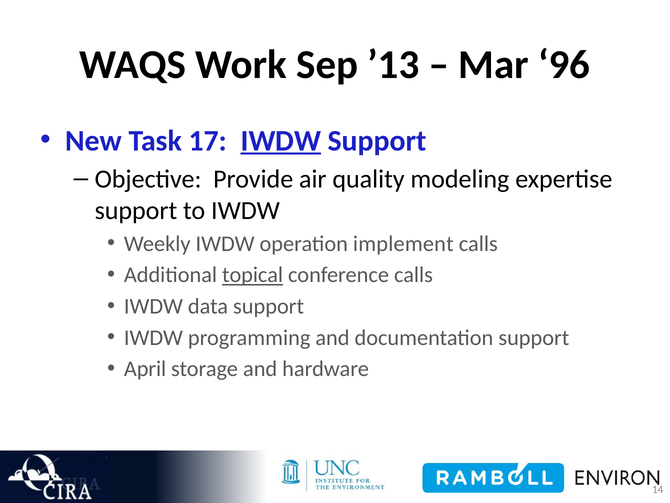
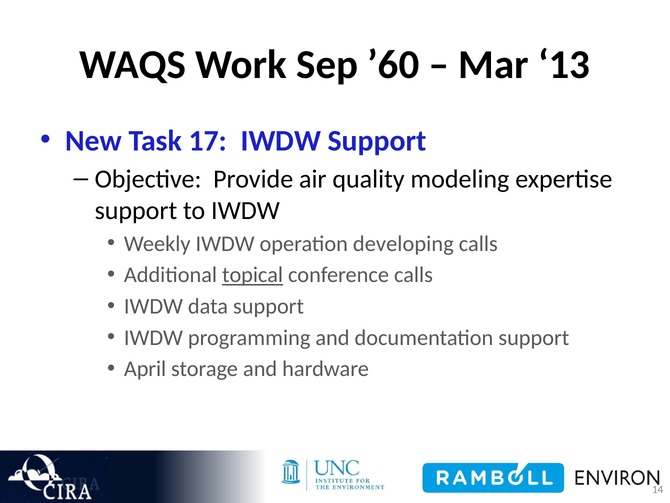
’13: ’13 -> ’60
96: 96 -> 13
IWDW at (281, 141) underline: present -> none
implement: implement -> developing
